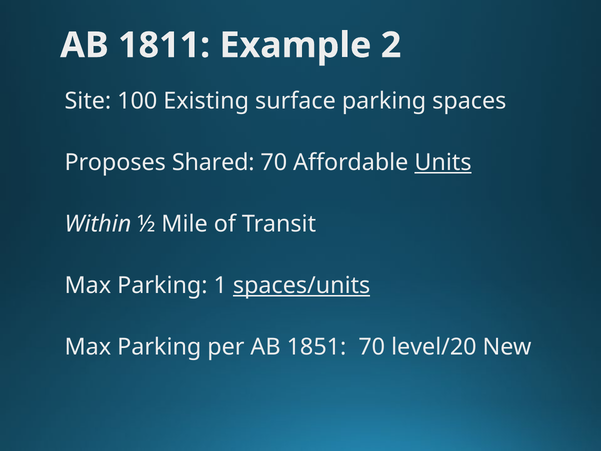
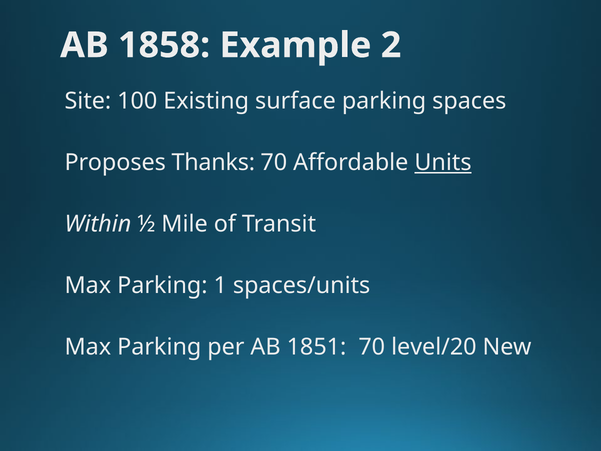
1811: 1811 -> 1858
Shared: Shared -> Thanks
spaces/units underline: present -> none
